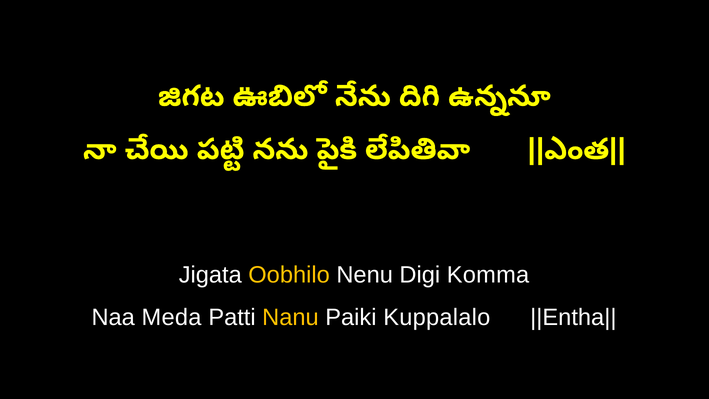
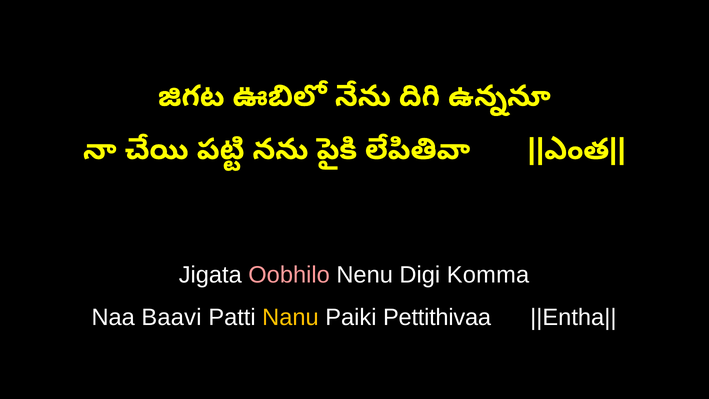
Oobhilo colour: yellow -> pink
Meda: Meda -> Baavi
Kuppalalo: Kuppalalo -> Pettithivaa
